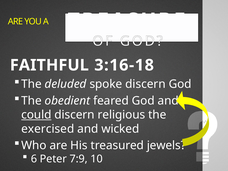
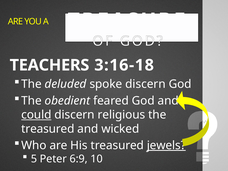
FAITHFUL: FAITHFUL -> TEACHERS
exercised at (48, 129): exercised -> treasured
jewels underline: none -> present
6: 6 -> 5
7:9: 7:9 -> 6:9
